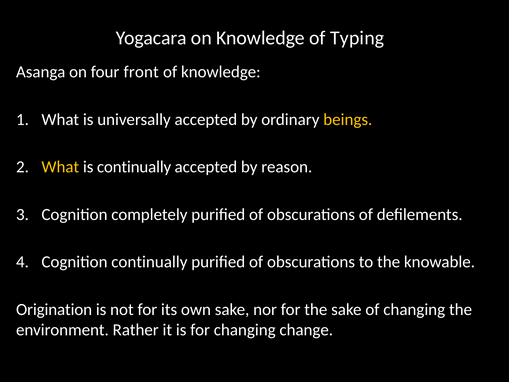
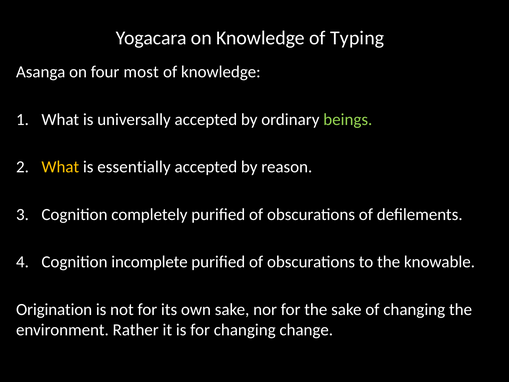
front: front -> most
beings colour: yellow -> light green
is continually: continually -> essentially
Cognition continually: continually -> incomplete
